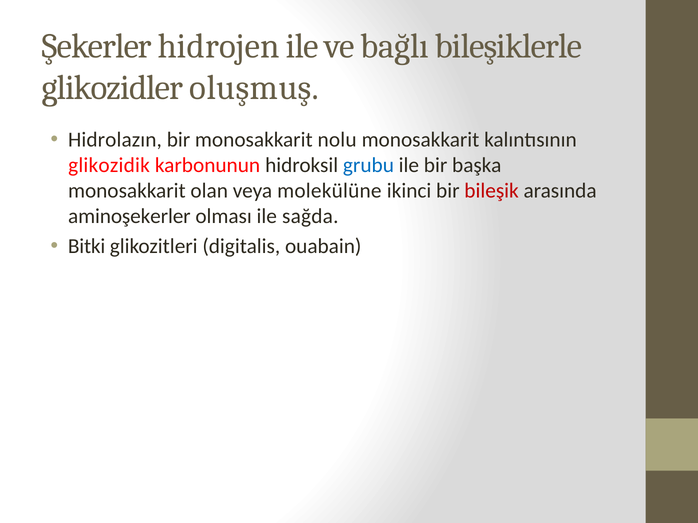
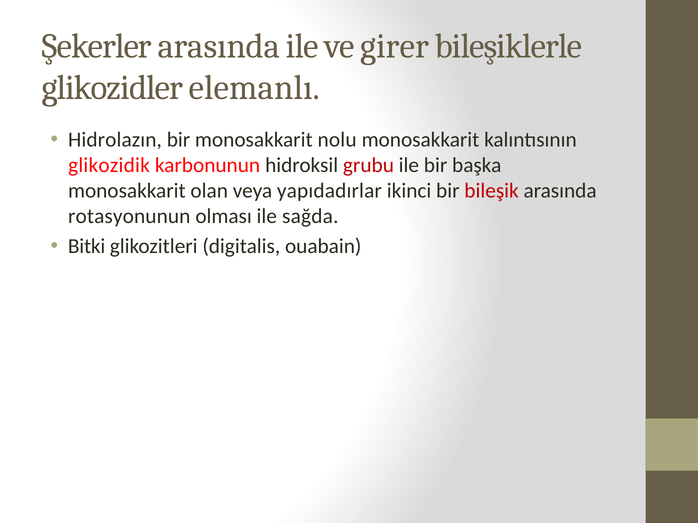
Şekerler hidrojen: hidrojen -> arasında
bağlı: bağlı -> girer
oluşmuş: oluşmuş -> elemanlı
grubu colour: blue -> red
molekülüne: molekülüne -> yapıdadırlar
aminoşekerler: aminoşekerler -> rotasyonunun
